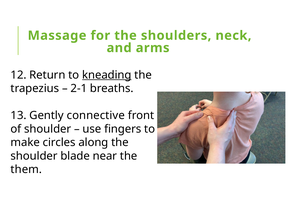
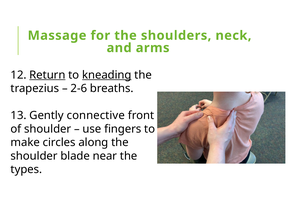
Return underline: none -> present
2-1: 2-1 -> 2-6
them: them -> types
